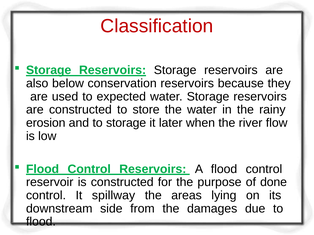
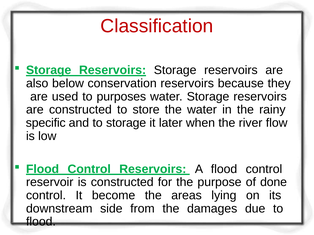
expected: expected -> purposes
erosion: erosion -> specific
spillway: spillway -> become
